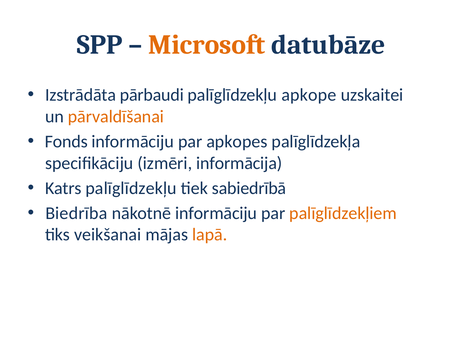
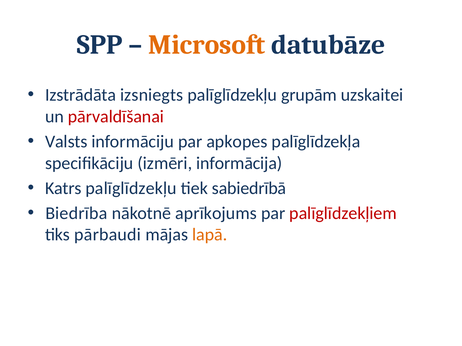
pārbaudi: pārbaudi -> izsniegts
apkope: apkope -> grupām
pārvaldīšanai colour: orange -> red
Fonds: Fonds -> Valsts
nākotnē informāciju: informāciju -> aprīkojums
palīglīdzekļiem colour: orange -> red
veikšanai: veikšanai -> pārbaudi
